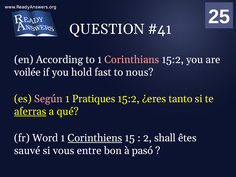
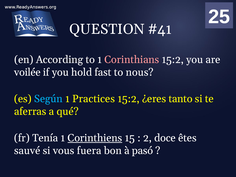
Según colour: pink -> light blue
Pratiques: Pratiques -> Practices
aferras underline: present -> none
Word: Word -> Tenía
shall: shall -> doce
entre: entre -> fuera
